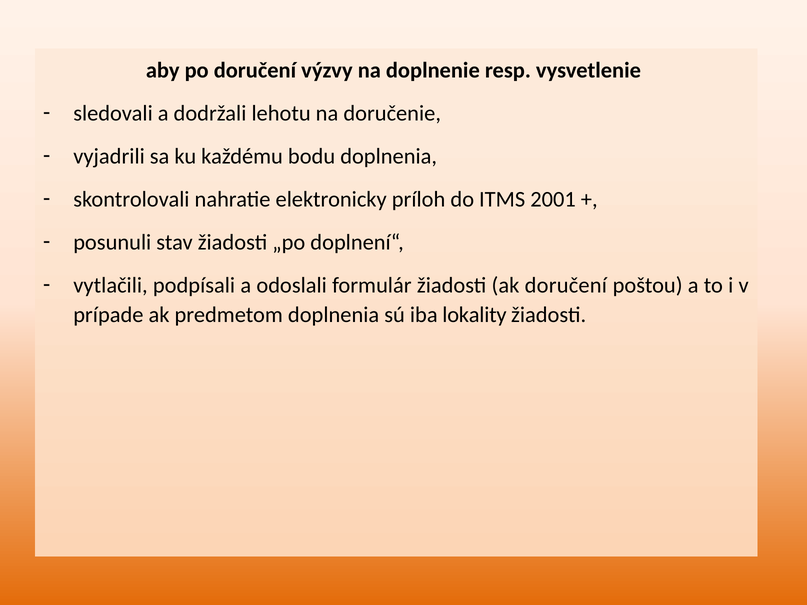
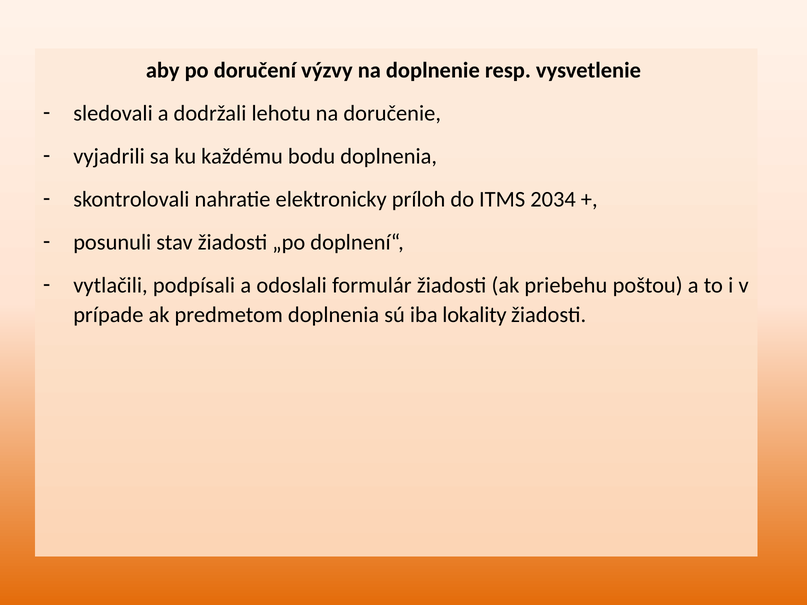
2001: 2001 -> 2034
ak doručení: doručení -> priebehu
